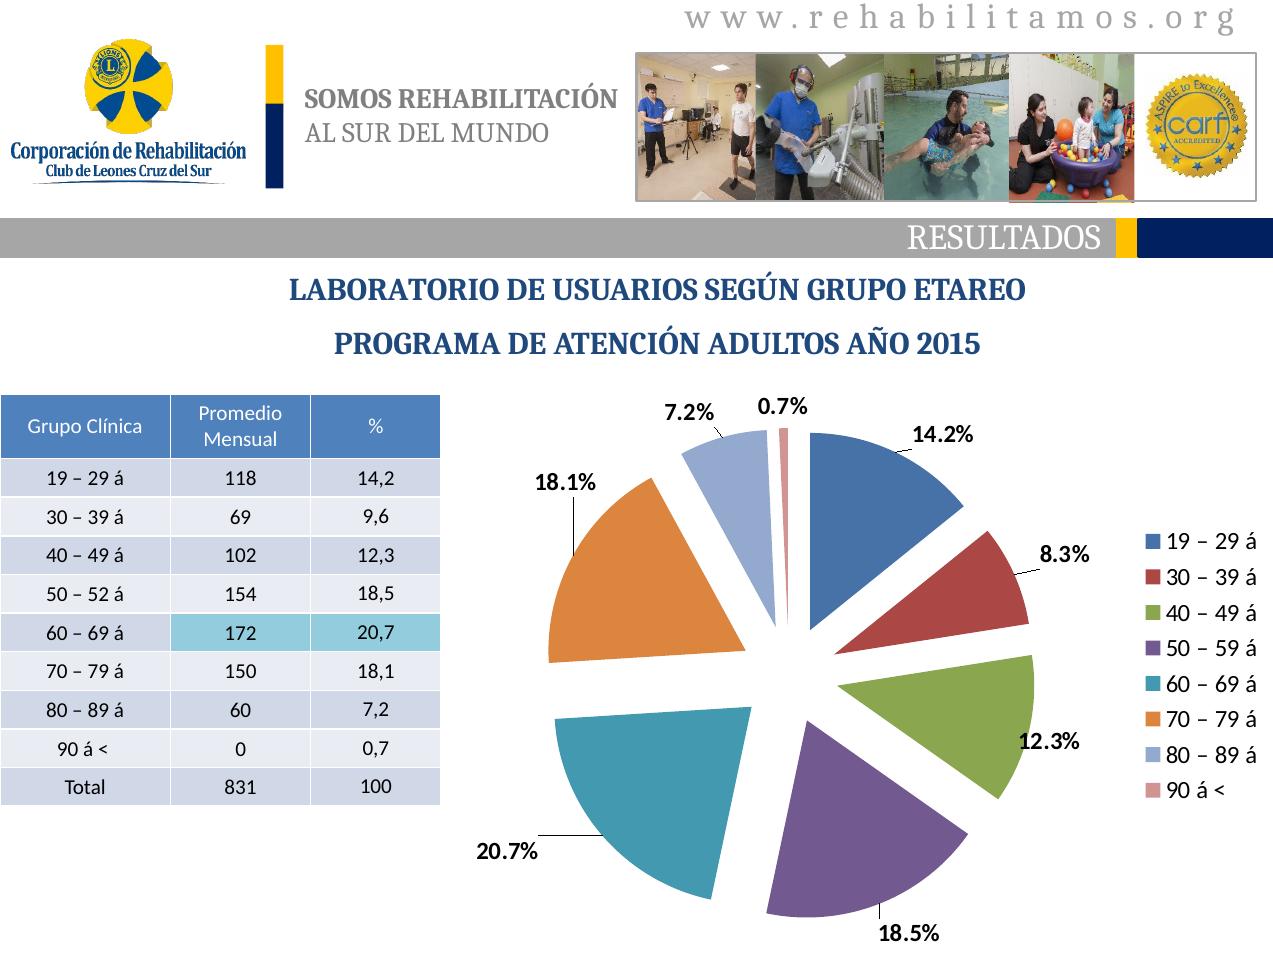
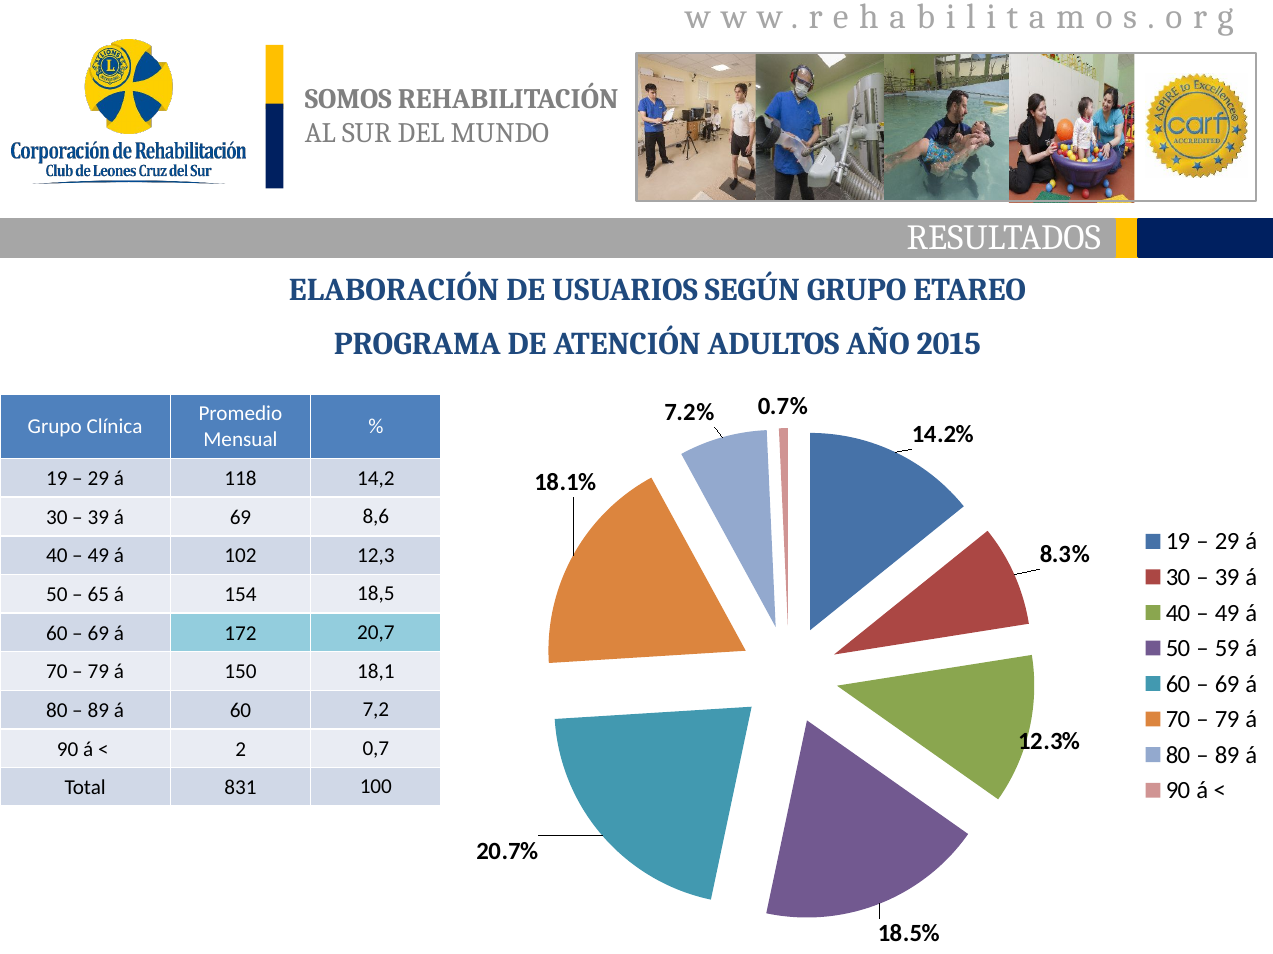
LABORATORIO: LABORATORIO -> ELABORACIÓN
9,6: 9,6 -> 8,6
52: 52 -> 65
0: 0 -> 2
